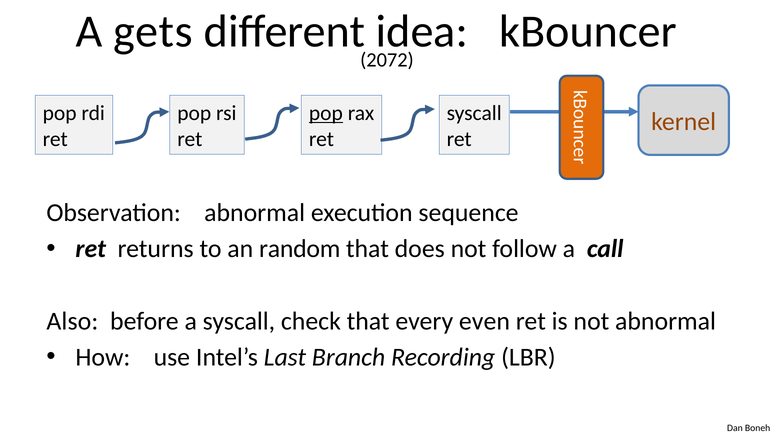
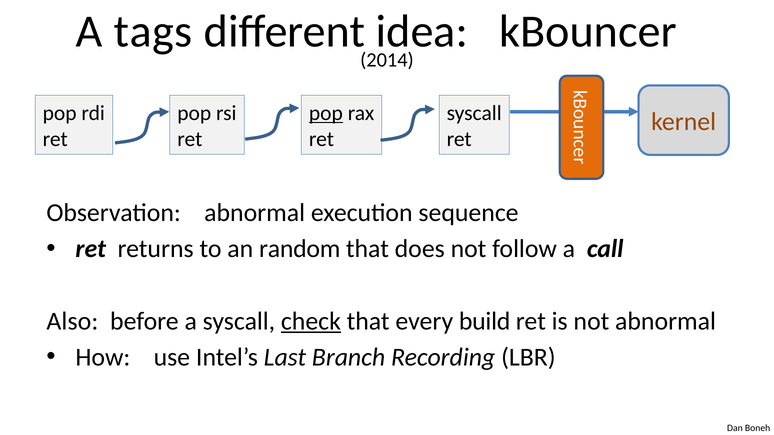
gets: gets -> tags
2072: 2072 -> 2014
check underline: none -> present
even: even -> build
